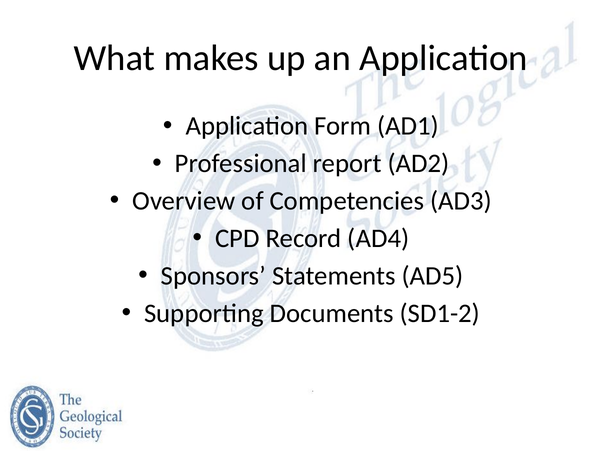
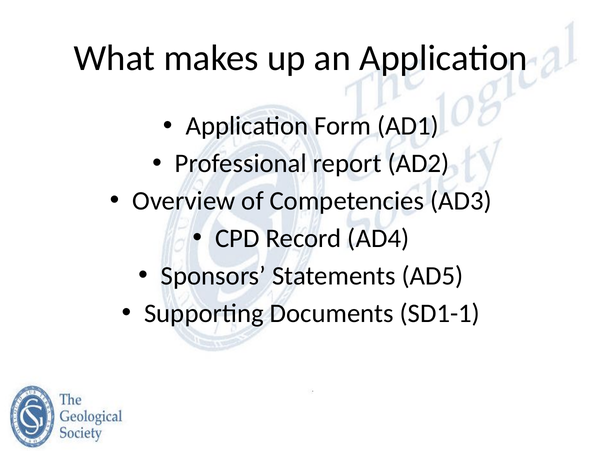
SD1-2: SD1-2 -> SD1-1
